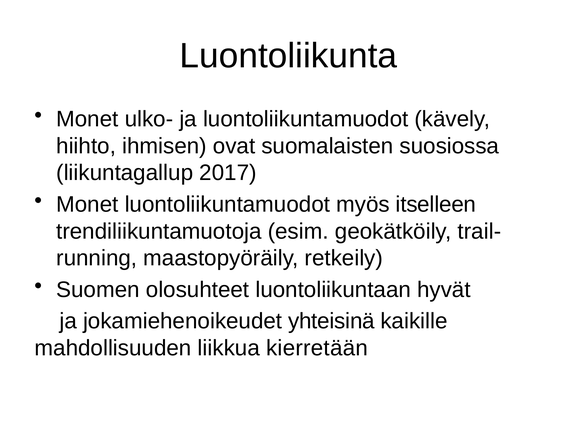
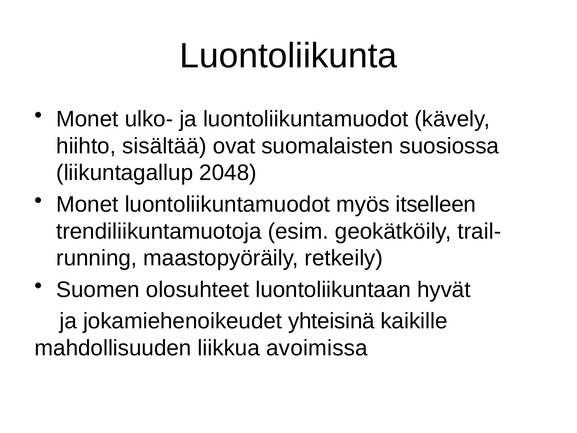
ihmisen: ihmisen -> sisältää
2017: 2017 -> 2048
kierretään: kierretään -> avoimissa
